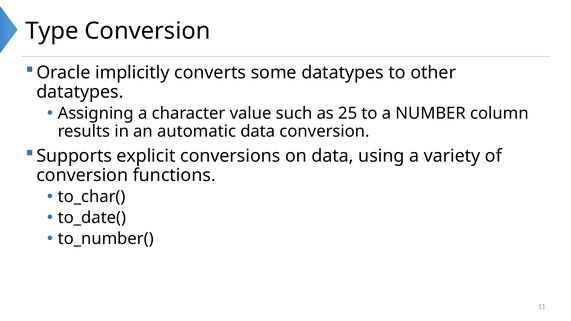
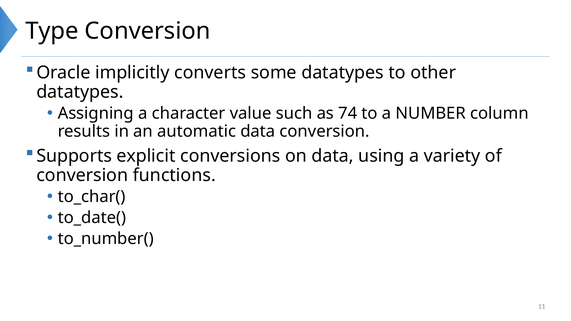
25: 25 -> 74
